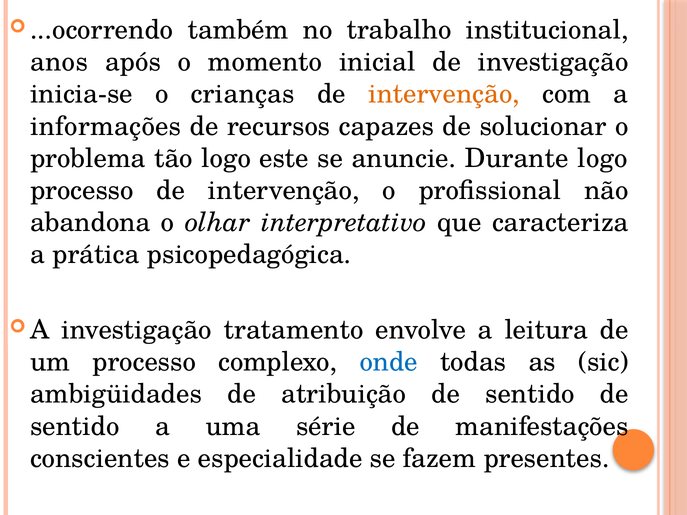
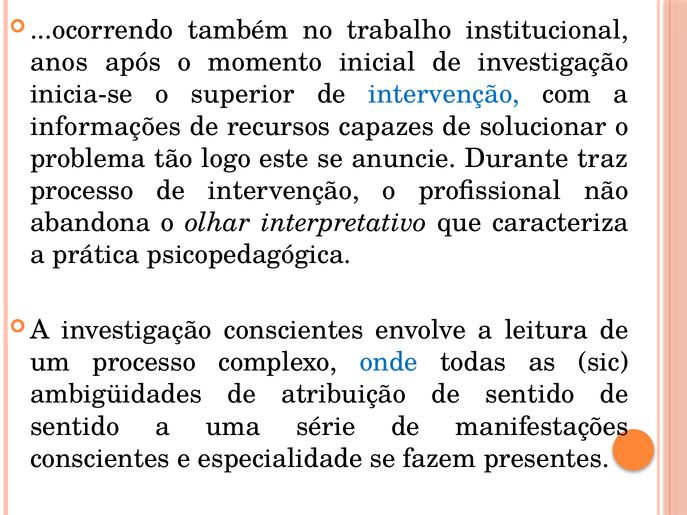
crianças: crianças -> superior
intervenção at (444, 94) colour: orange -> blue
Durante logo: logo -> traz
investigação tratamento: tratamento -> conscientes
